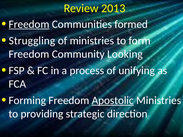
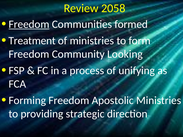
2013: 2013 -> 2058
Struggling: Struggling -> Treatment
Apostolic underline: present -> none
